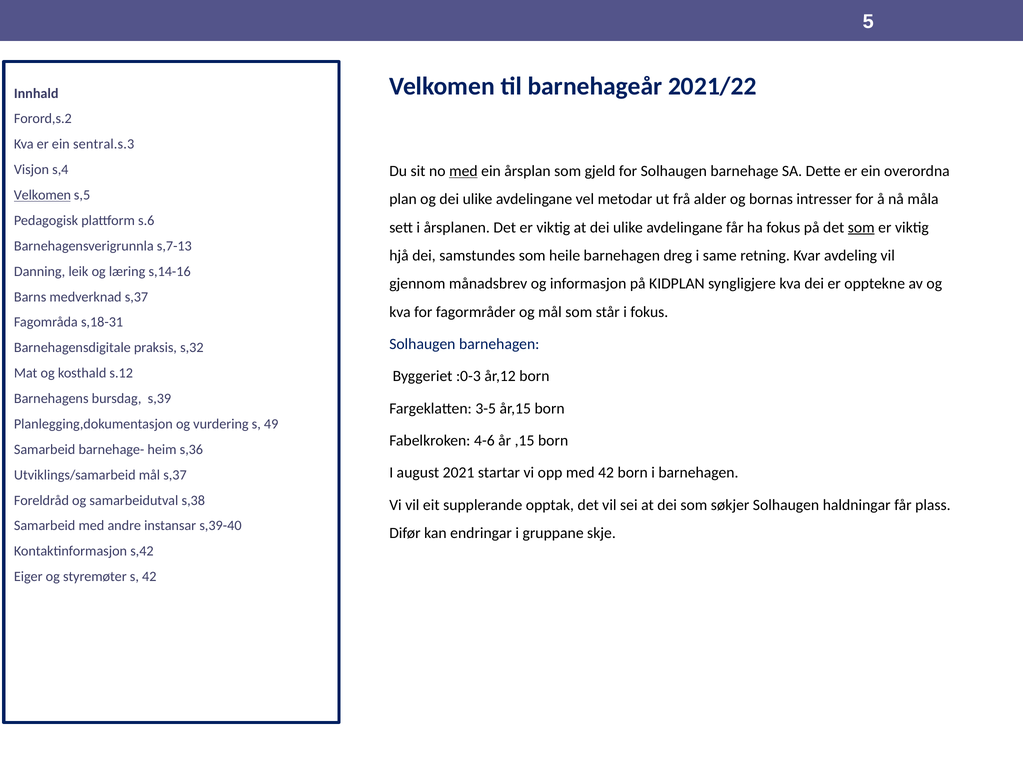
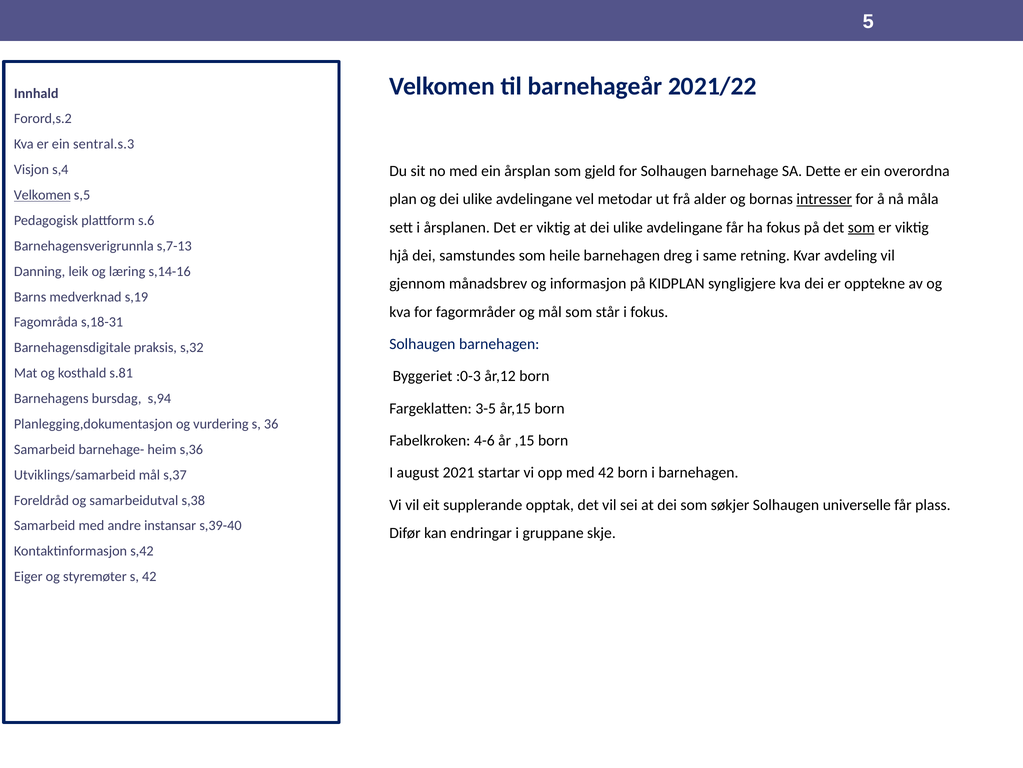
med at (463, 171) underline: present -> none
intresser underline: none -> present
medverknad s,37: s,37 -> s,19
s.12: s.12 -> s.81
s,39: s,39 -> s,94
49: 49 -> 36
haldningar: haldningar -> universelle
